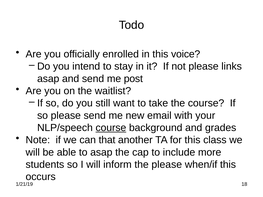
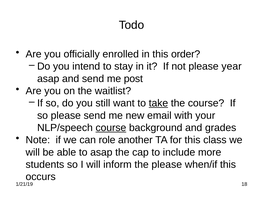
voice: voice -> order
links: links -> year
take underline: none -> present
that: that -> role
